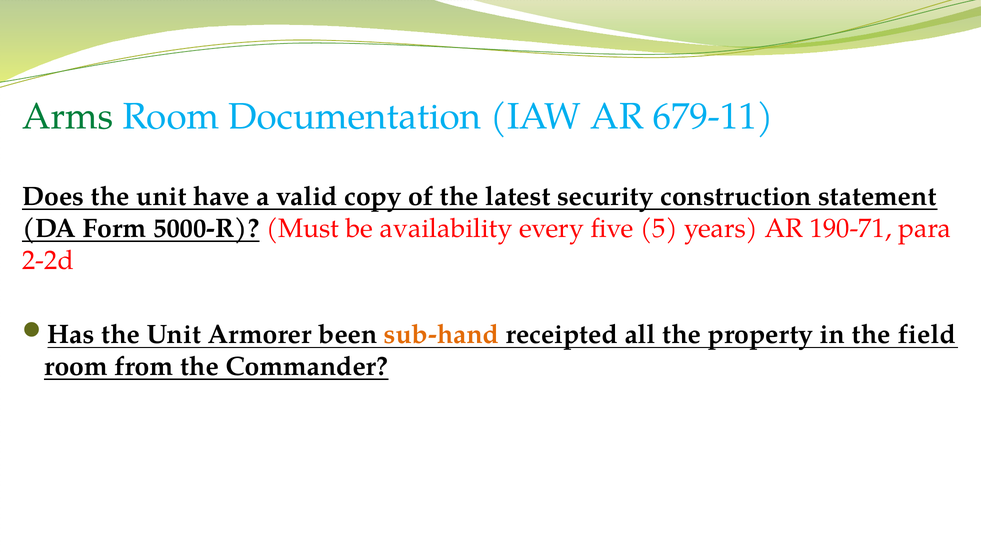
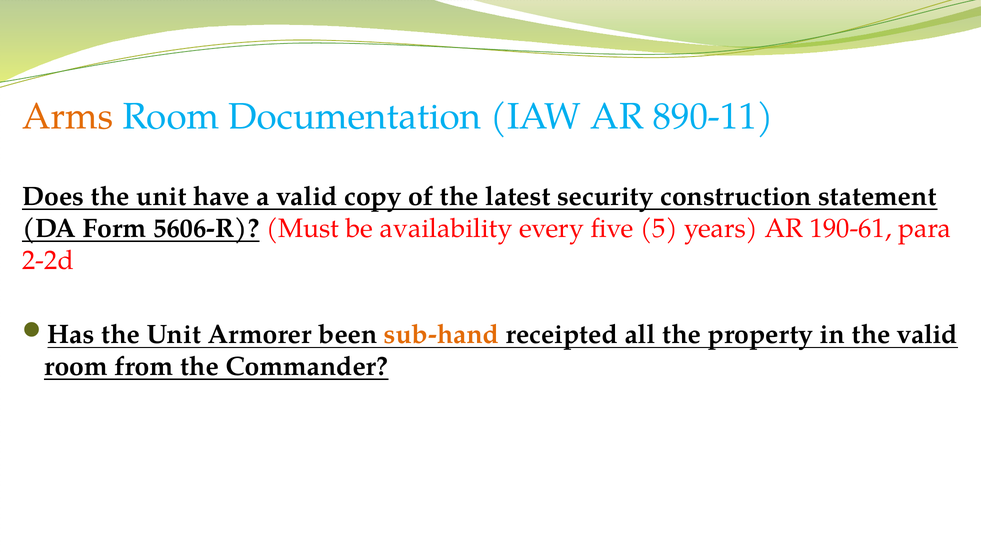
Arms colour: green -> orange
679-11: 679-11 -> 890-11
5000-R: 5000-R -> 5606-R
190-71: 190-71 -> 190-61
the field: field -> valid
